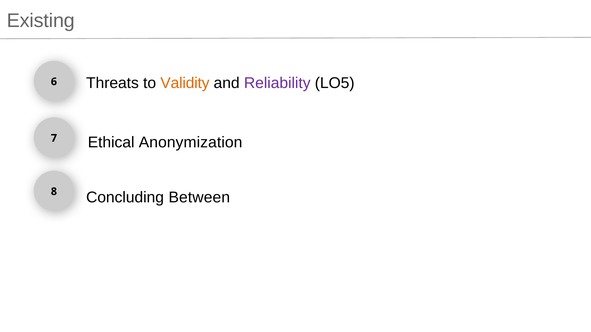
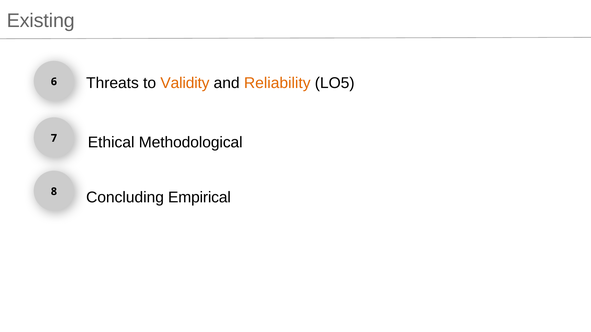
Reliability colour: purple -> orange
Anonymization: Anonymization -> Methodological
Between: Between -> Empirical
